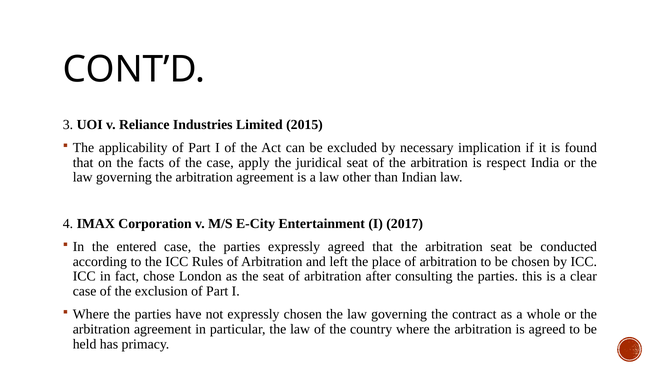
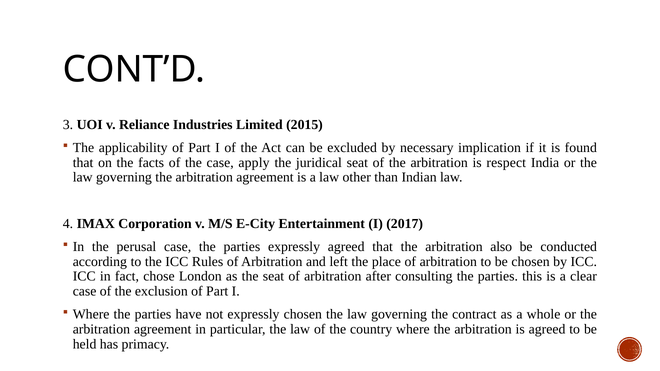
entered: entered -> perusal
arbitration seat: seat -> also
